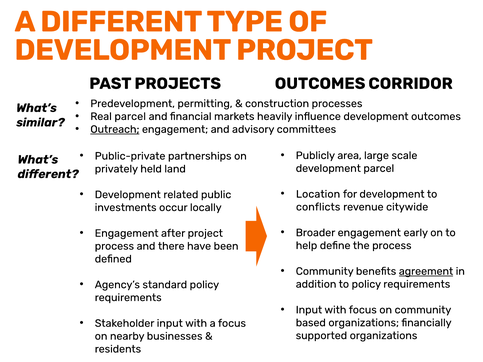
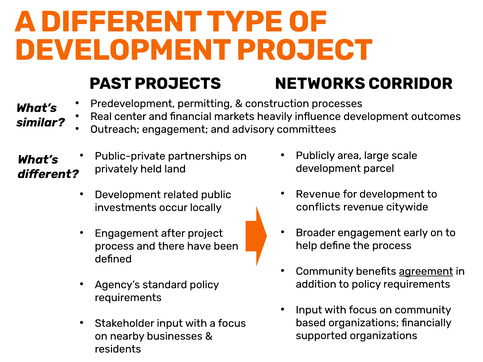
PROJECTS OUTCOMES: OUTCOMES -> NETWORKS
Real parcel: parcel -> center
Outreach underline: present -> none
Location at (318, 194): Location -> Revenue
